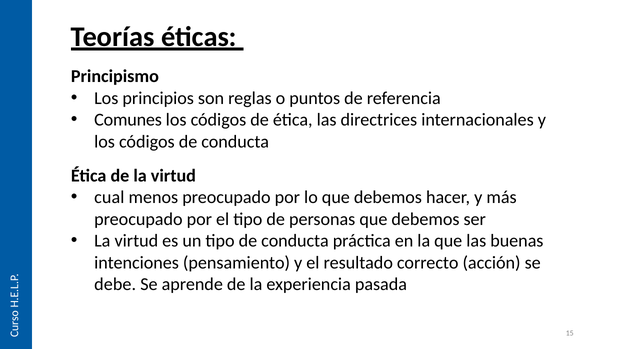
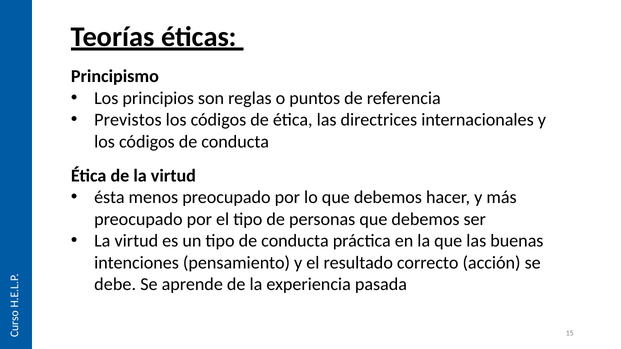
Comunes: Comunes -> Previstos
cual: cual -> ésta
